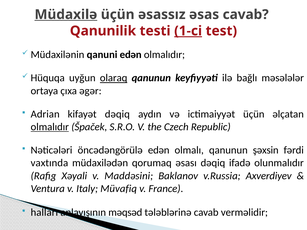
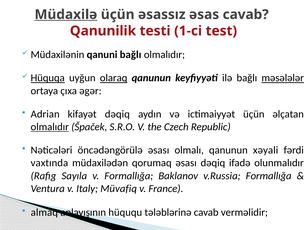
1-ci underline: present -> none
qanuni edən: edən -> bağlı
Hüquqa underline: none -> present
məsələlər underline: none -> present
öncədəngörülə edən: edən -> əsası
şəxsin: şəxsin -> xəyali
Xəyali: Xəyali -> Sayıla
v Maddəsini: Maddəsini -> Formallığa
v.Russia Axverdiyev: Axverdiyev -> Formallığa
halları: halları -> almaq
məqsəd: məqsəd -> hüququ
